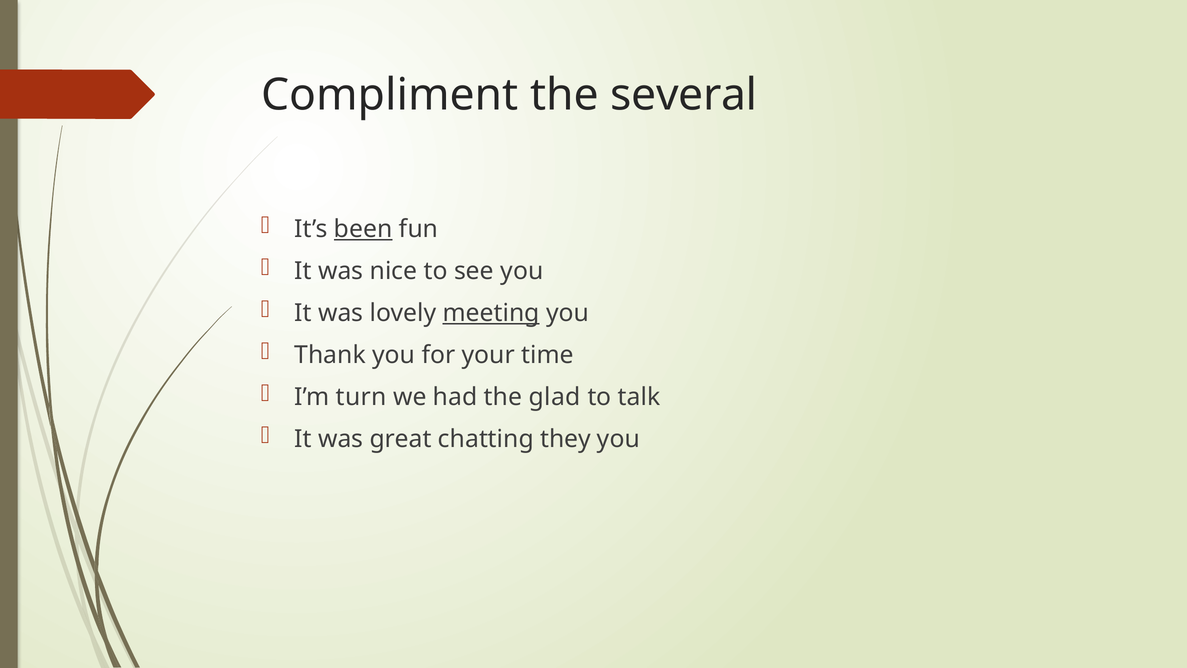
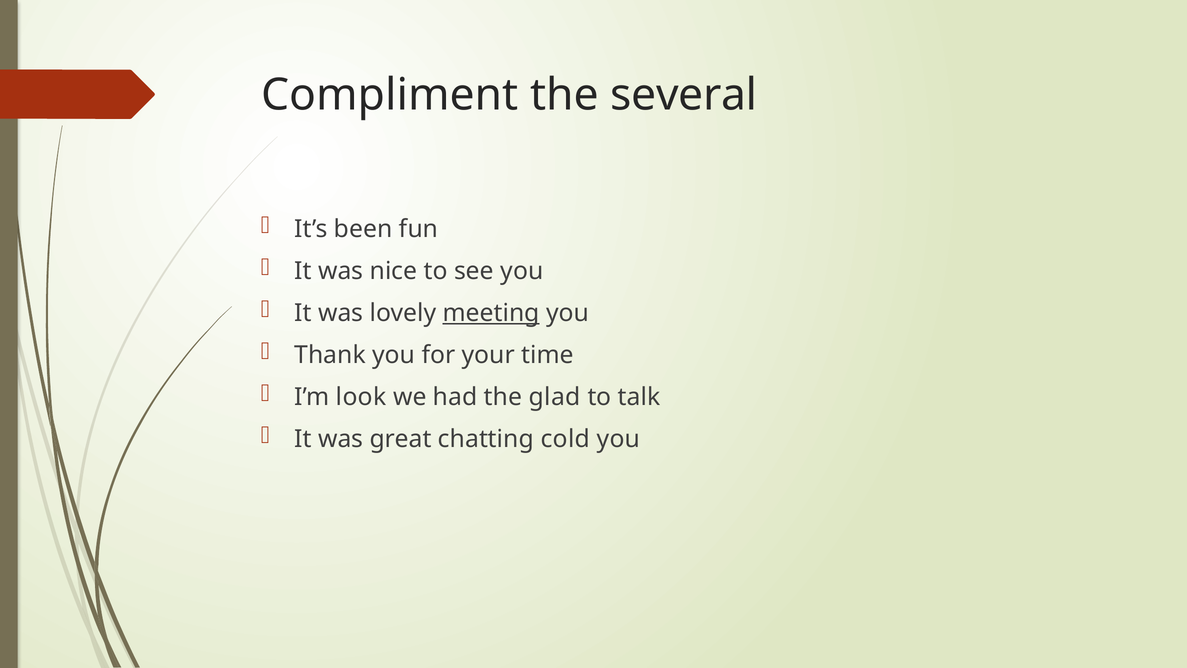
been underline: present -> none
turn: turn -> look
they: they -> cold
